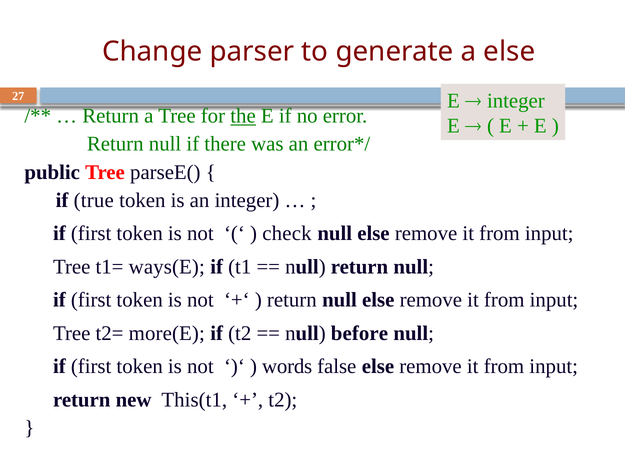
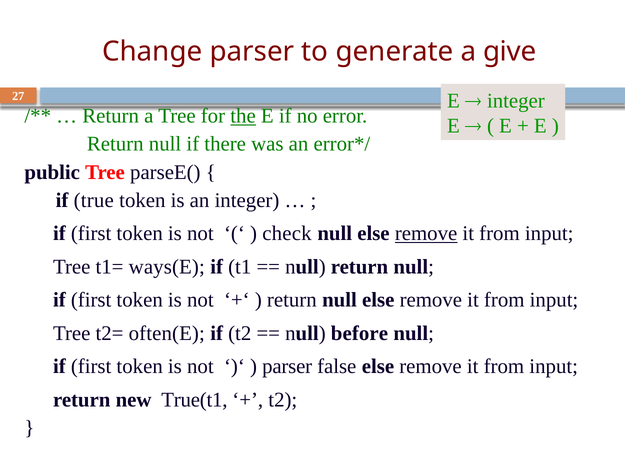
a else: else -> give
remove at (426, 233) underline: none -> present
more(E: more(E -> often(E
words at (287, 366): words -> parser
This(t1: This(t1 -> True(t1
